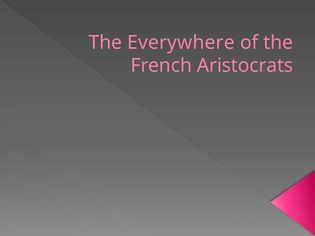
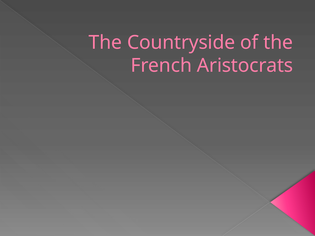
Everywhere: Everywhere -> Countryside
